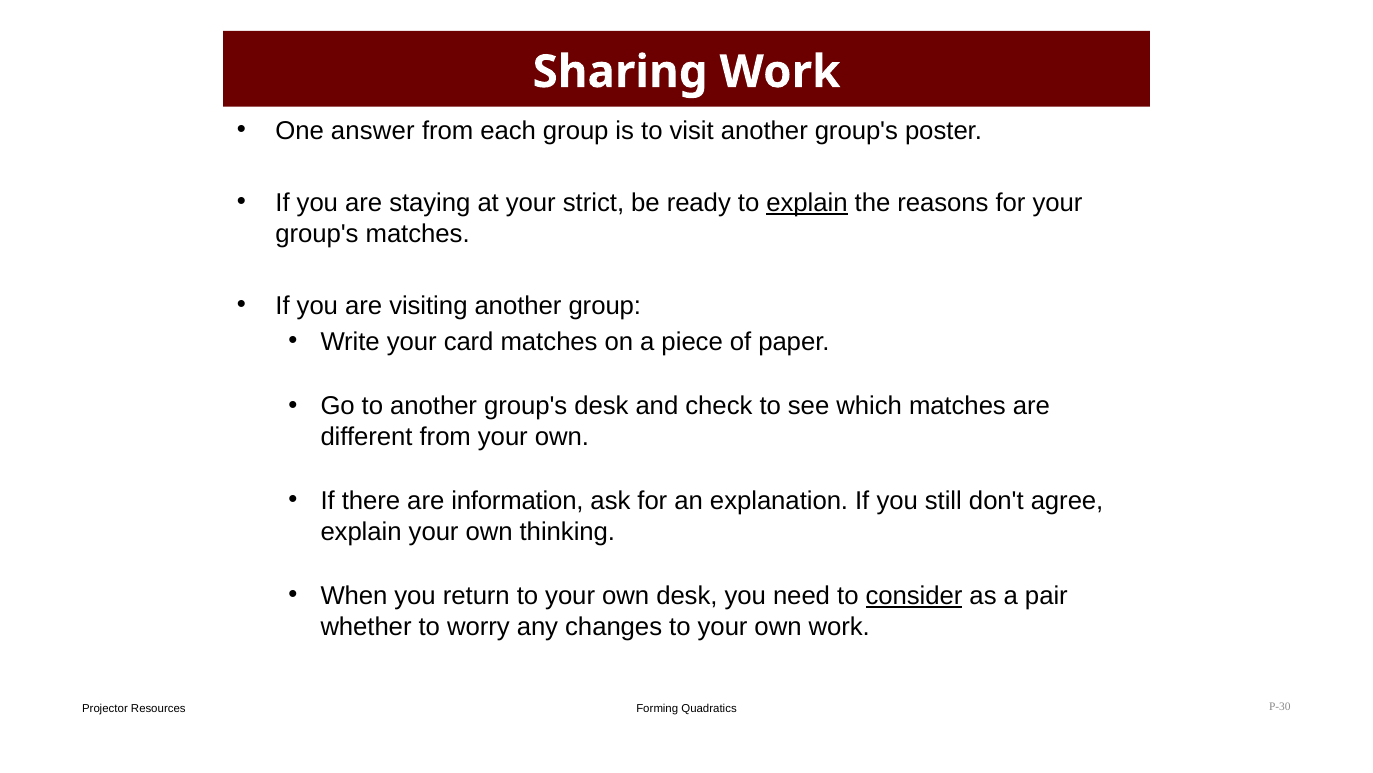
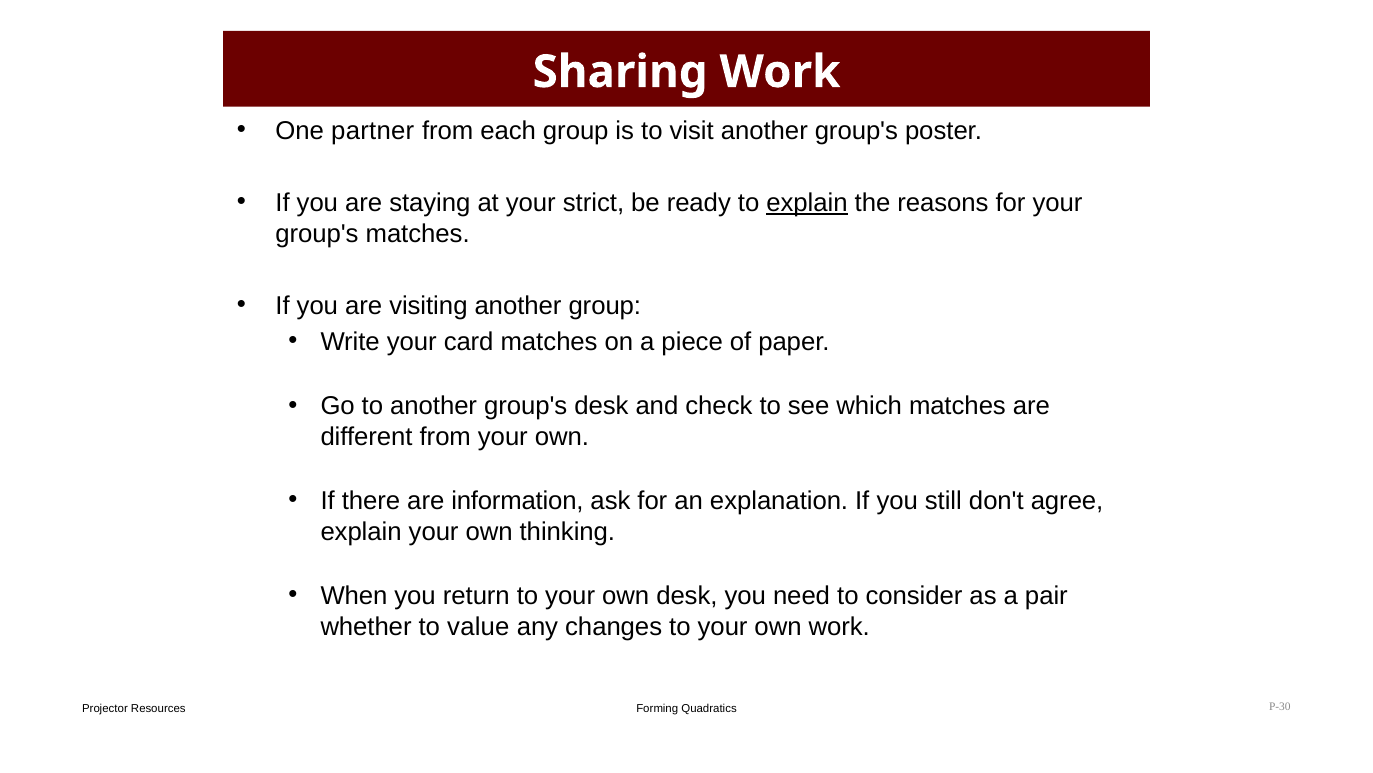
answer: answer -> partner
consider underline: present -> none
worry: worry -> value
